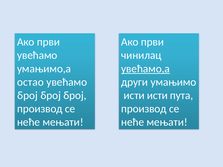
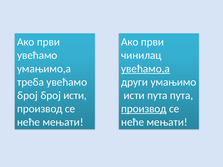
остао: остао -> треба
број at (75, 96): број -> исти
исти исти: исти -> пута
производ at (144, 109) underline: none -> present
